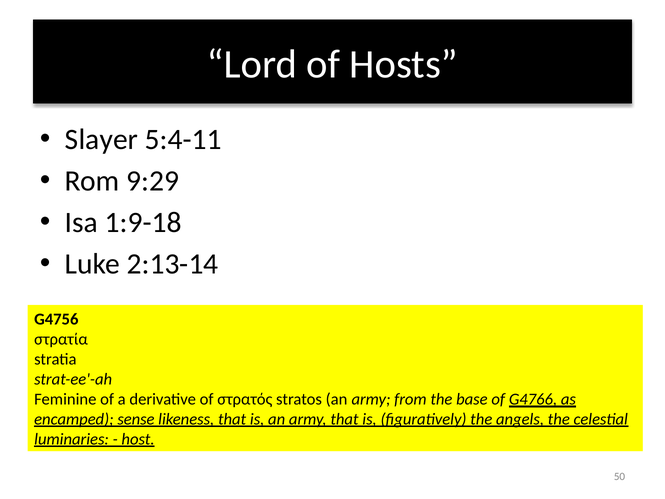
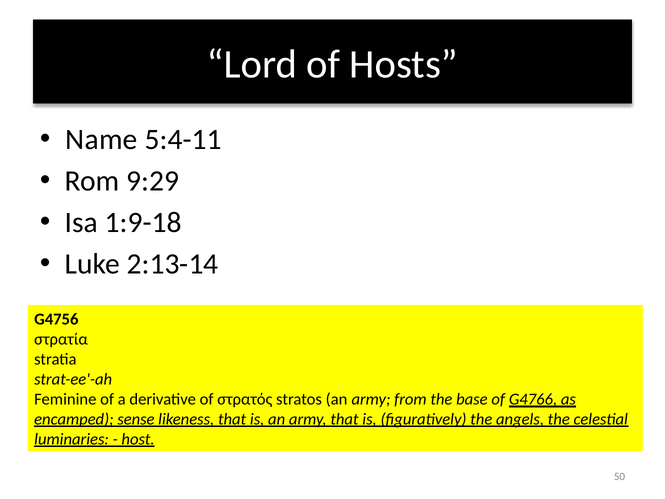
Slayer: Slayer -> Name
